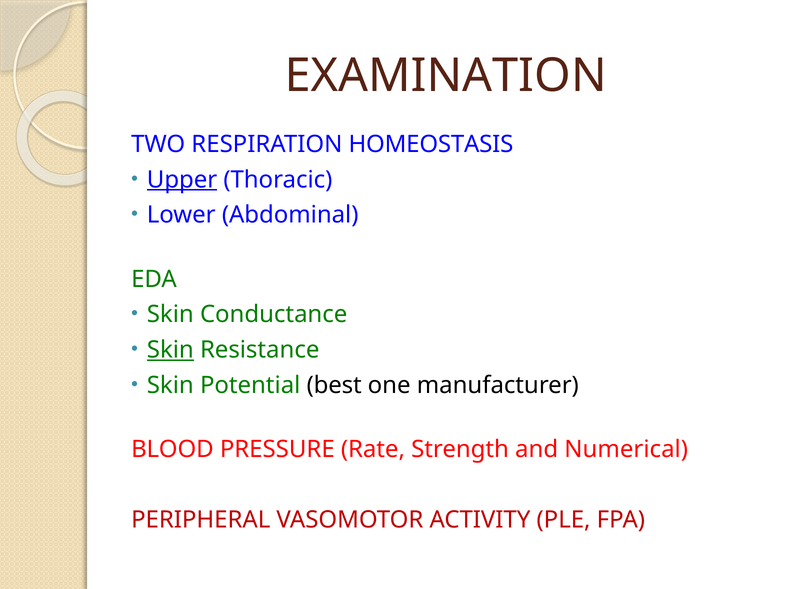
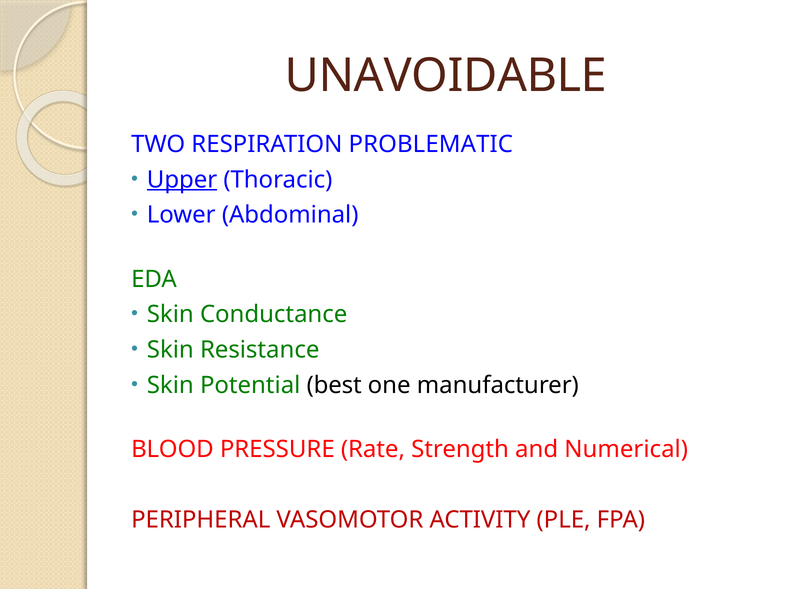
EXAMINATION: EXAMINATION -> UNAVOIDABLE
HOMEOSTASIS: HOMEOSTASIS -> PROBLEMATIC
Skin at (170, 350) underline: present -> none
